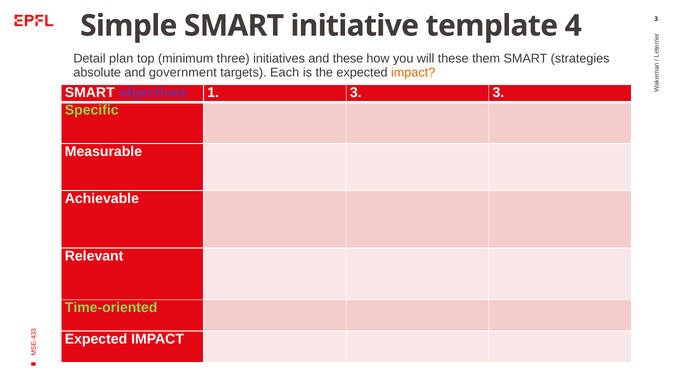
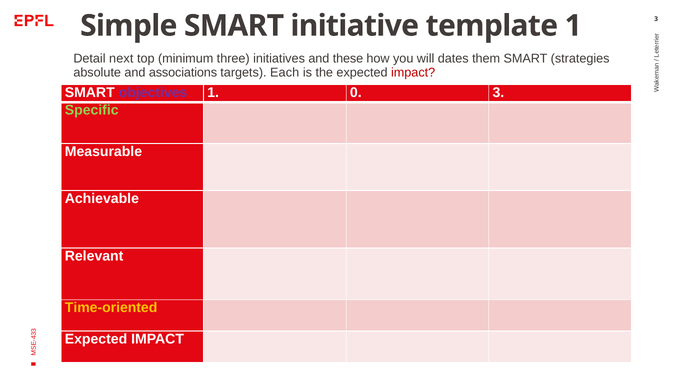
template 4: 4 -> 1
plan: plan -> next
will these: these -> dates
government: government -> associations
impact at (413, 72) colour: orange -> red
1 3: 3 -> 0
Time-oriented colour: light green -> yellow
